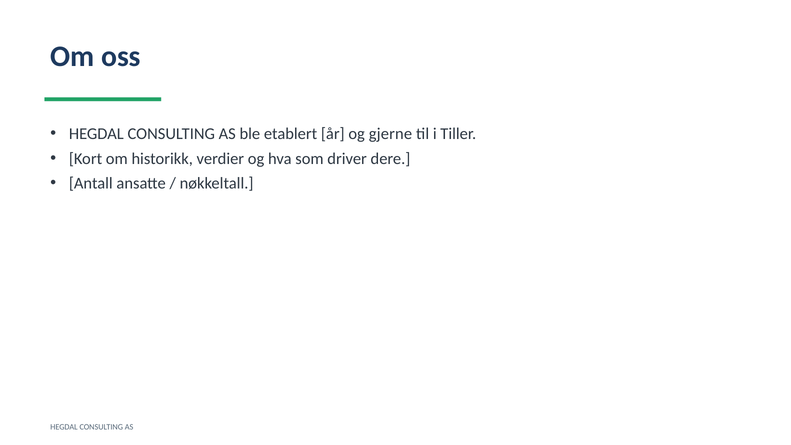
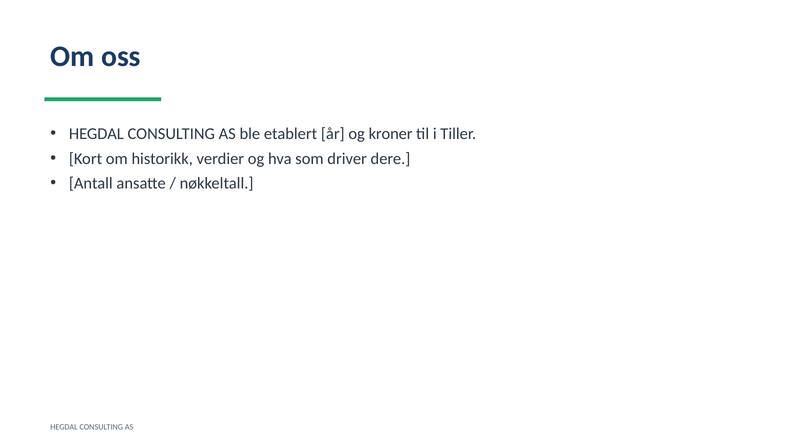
gjerne: gjerne -> kroner
